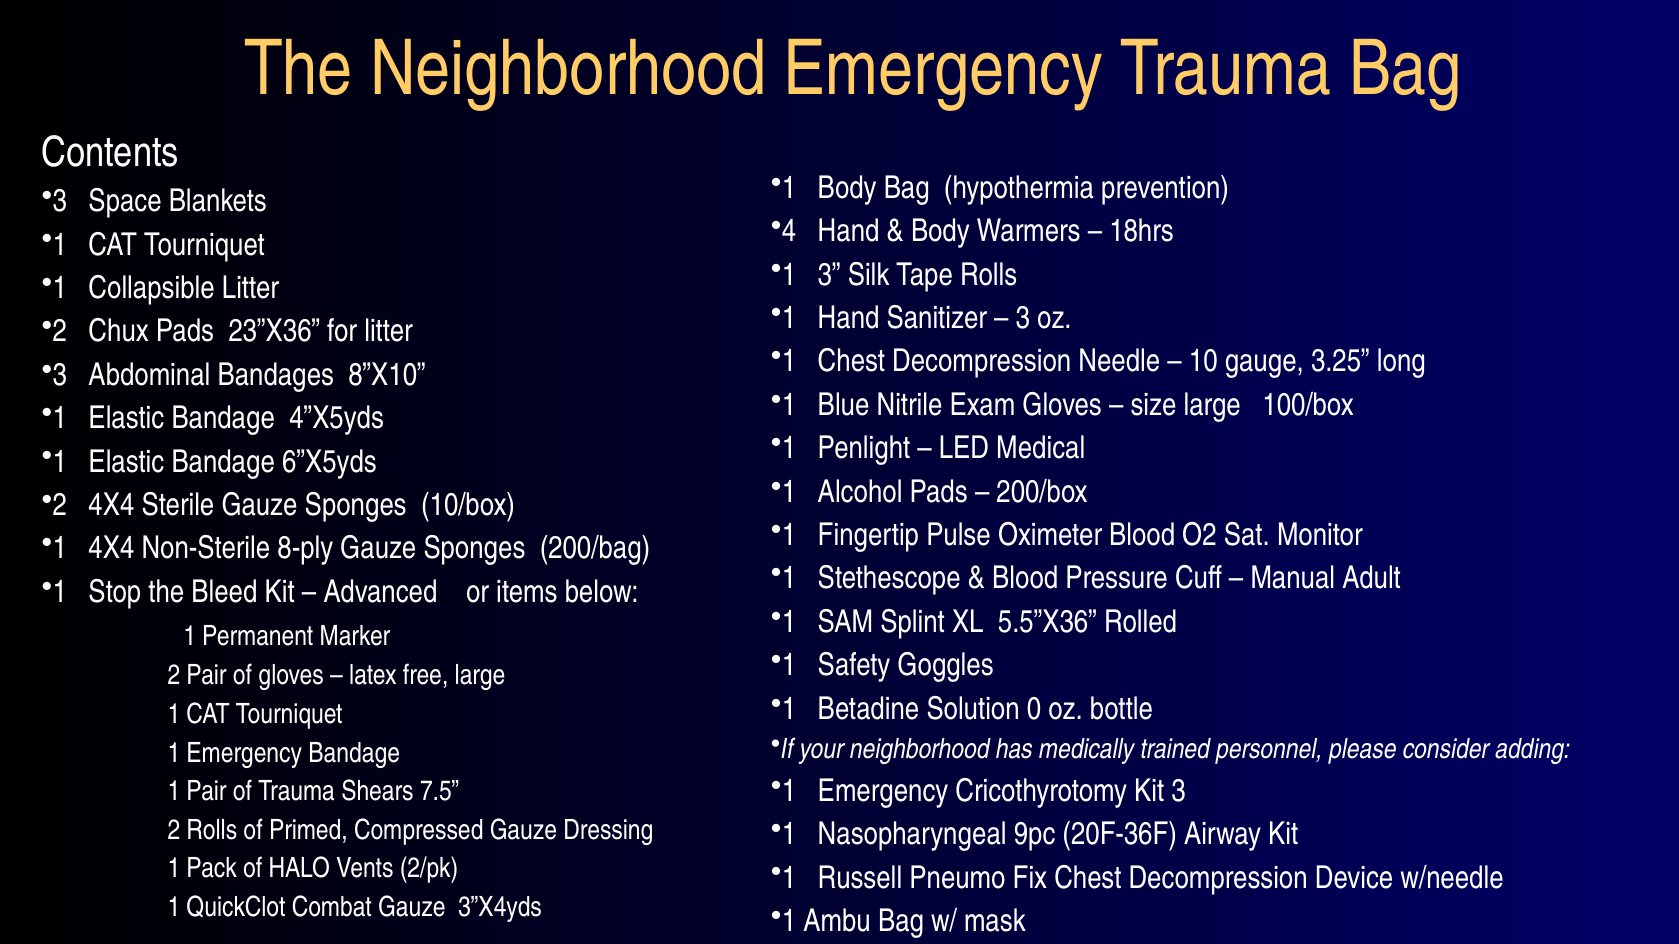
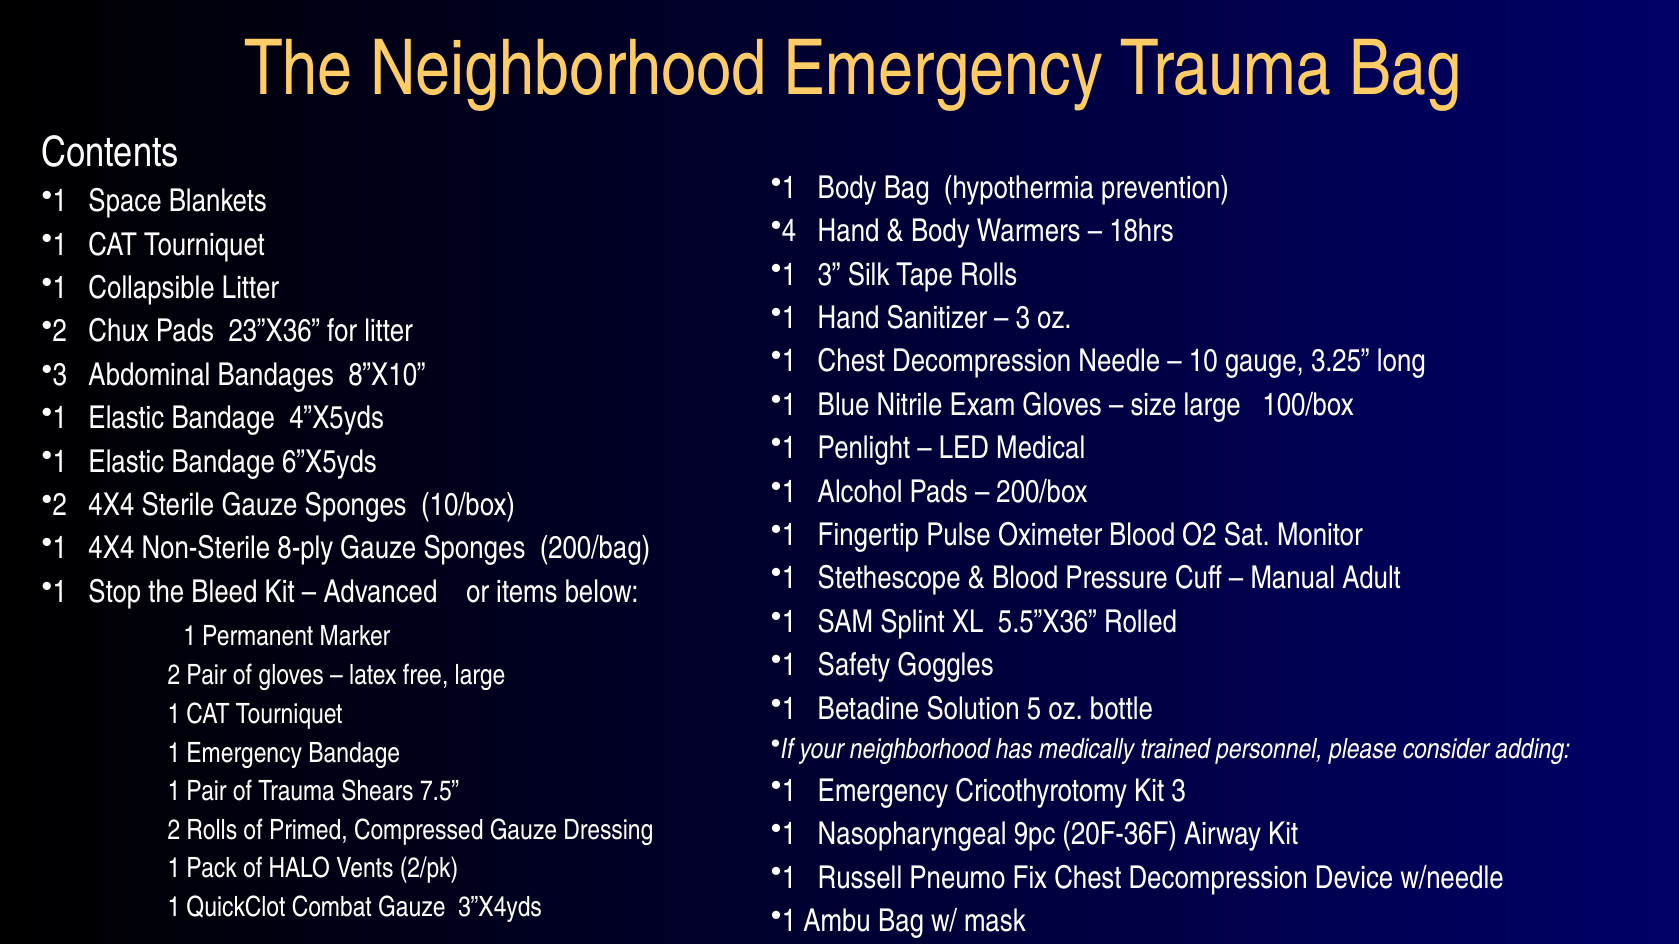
3 at (60, 201): 3 -> 1
0: 0 -> 5
